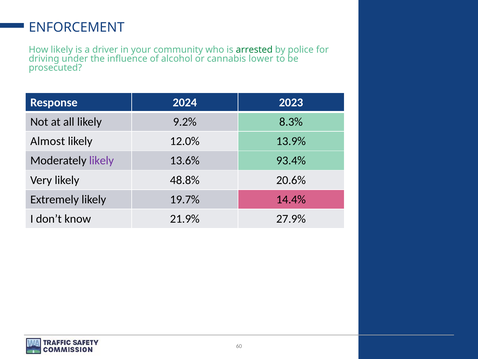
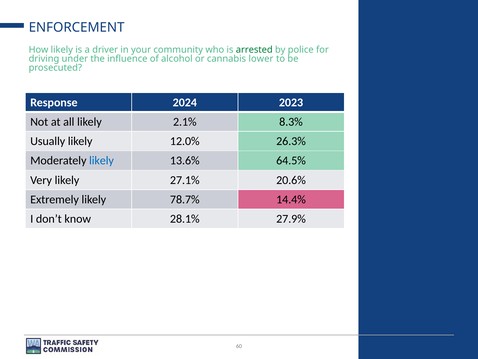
9.2%: 9.2% -> 2.1%
Almost: Almost -> Usually
13.9%: 13.9% -> 26.3%
likely at (101, 160) colour: purple -> blue
93.4%: 93.4% -> 64.5%
48.8%: 48.8% -> 27.1%
19.7%: 19.7% -> 78.7%
21.9%: 21.9% -> 28.1%
